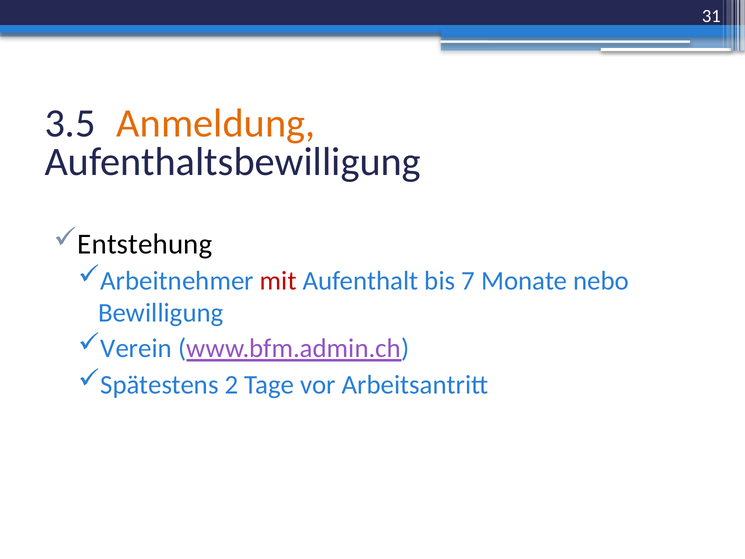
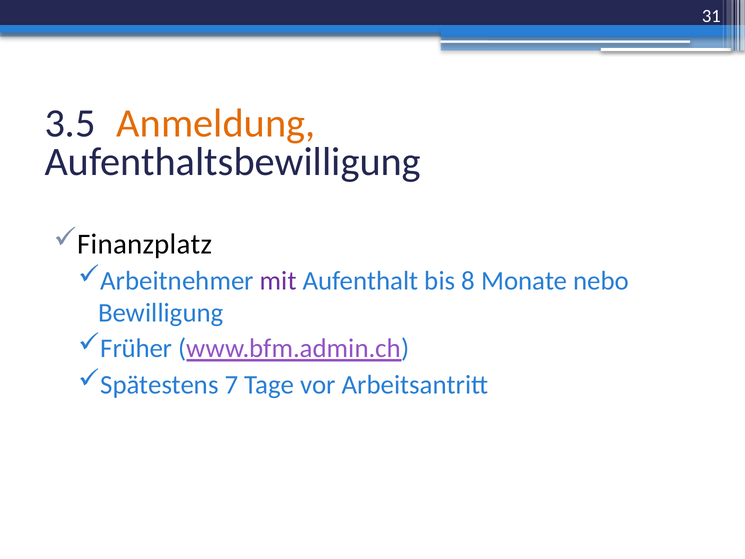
Entstehung: Entstehung -> Finanzplatz
mit colour: red -> purple
7: 7 -> 8
Verein: Verein -> Früher
2: 2 -> 7
